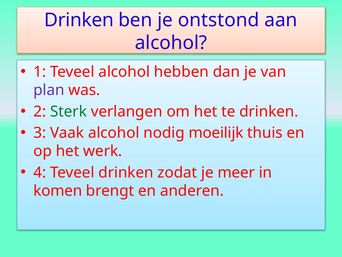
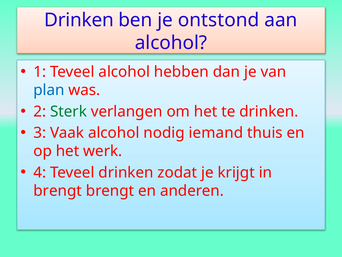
plan colour: purple -> blue
moeilijk: moeilijk -> iemand
meer: meer -> krijgt
komen at (58, 190): komen -> brengt
